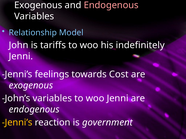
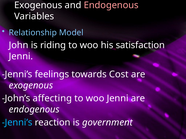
tariffs: tariffs -> riding
indefinitely: indefinitely -> satisfaction
John’s variables: variables -> affecting
Jenni’s at (17, 123) colour: yellow -> light blue
